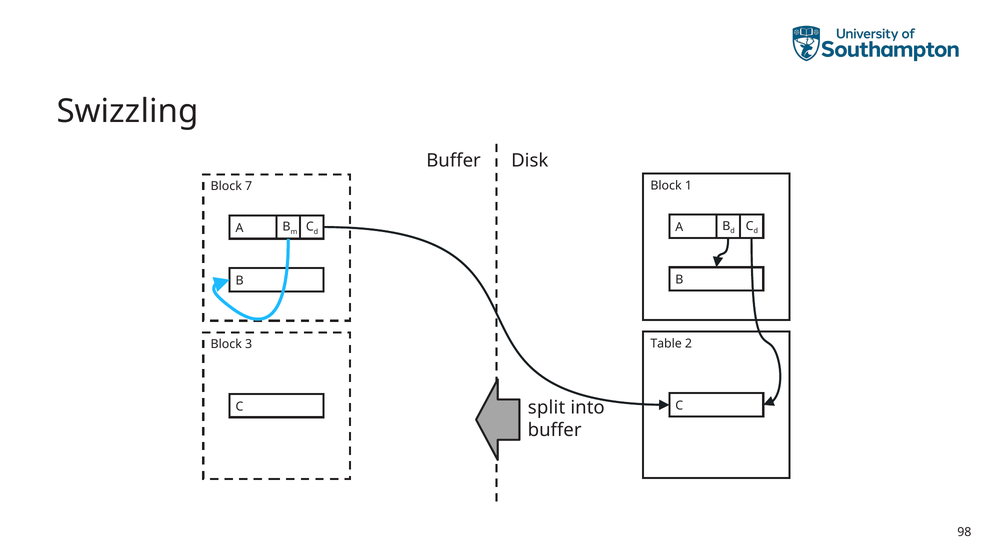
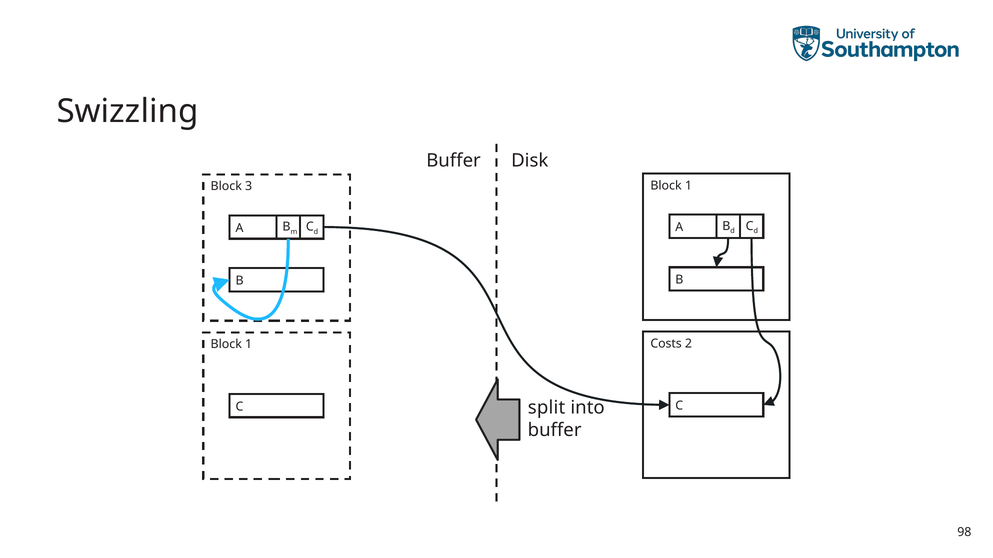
7: 7 -> 3
Table: Table -> Costs
3 at (249, 345): 3 -> 1
